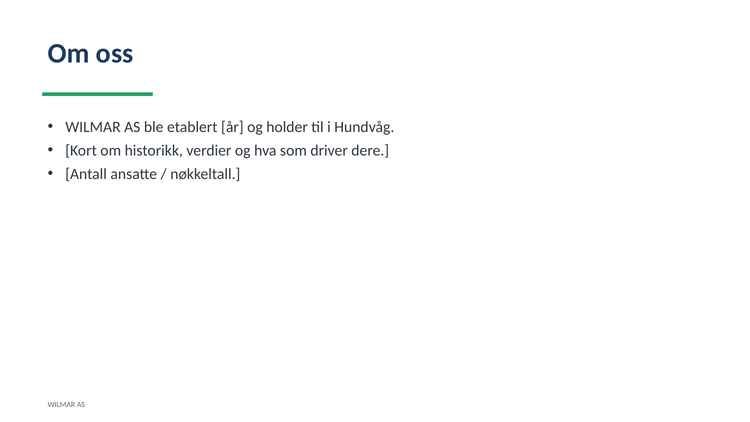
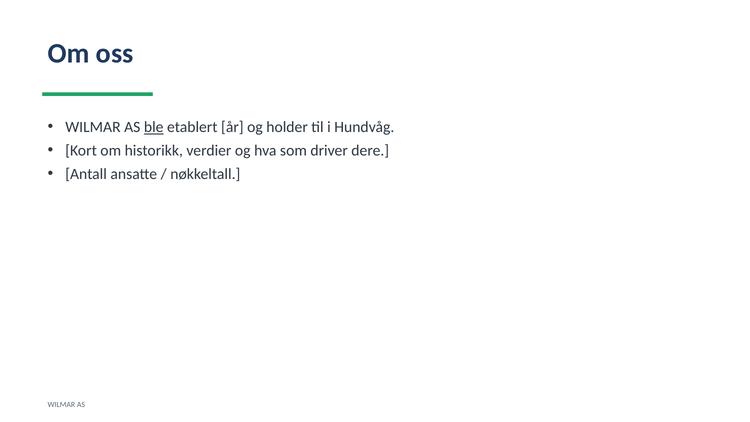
ble underline: none -> present
